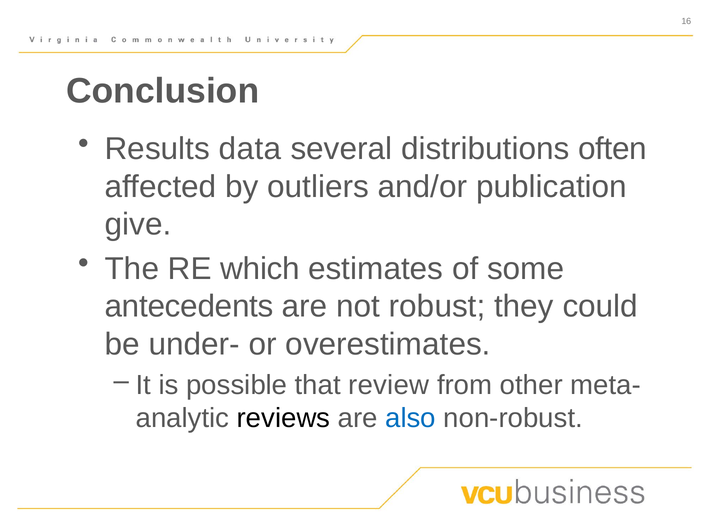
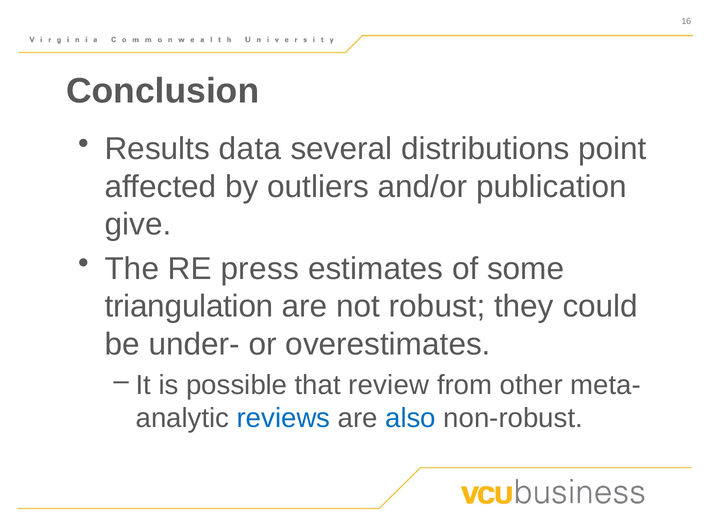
often: often -> point
which: which -> press
antecedents: antecedents -> triangulation
reviews colour: black -> blue
